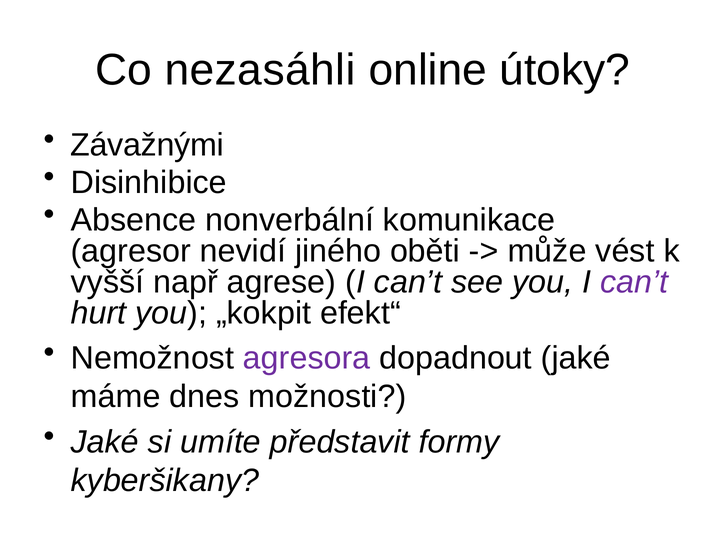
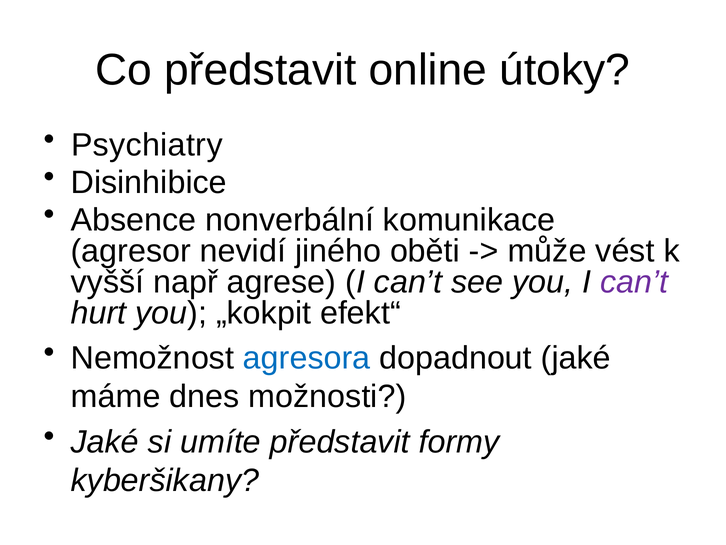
Co nezasáhli: nezasáhli -> představit
Závažnými: Závažnými -> Psychiatry
agresora colour: purple -> blue
